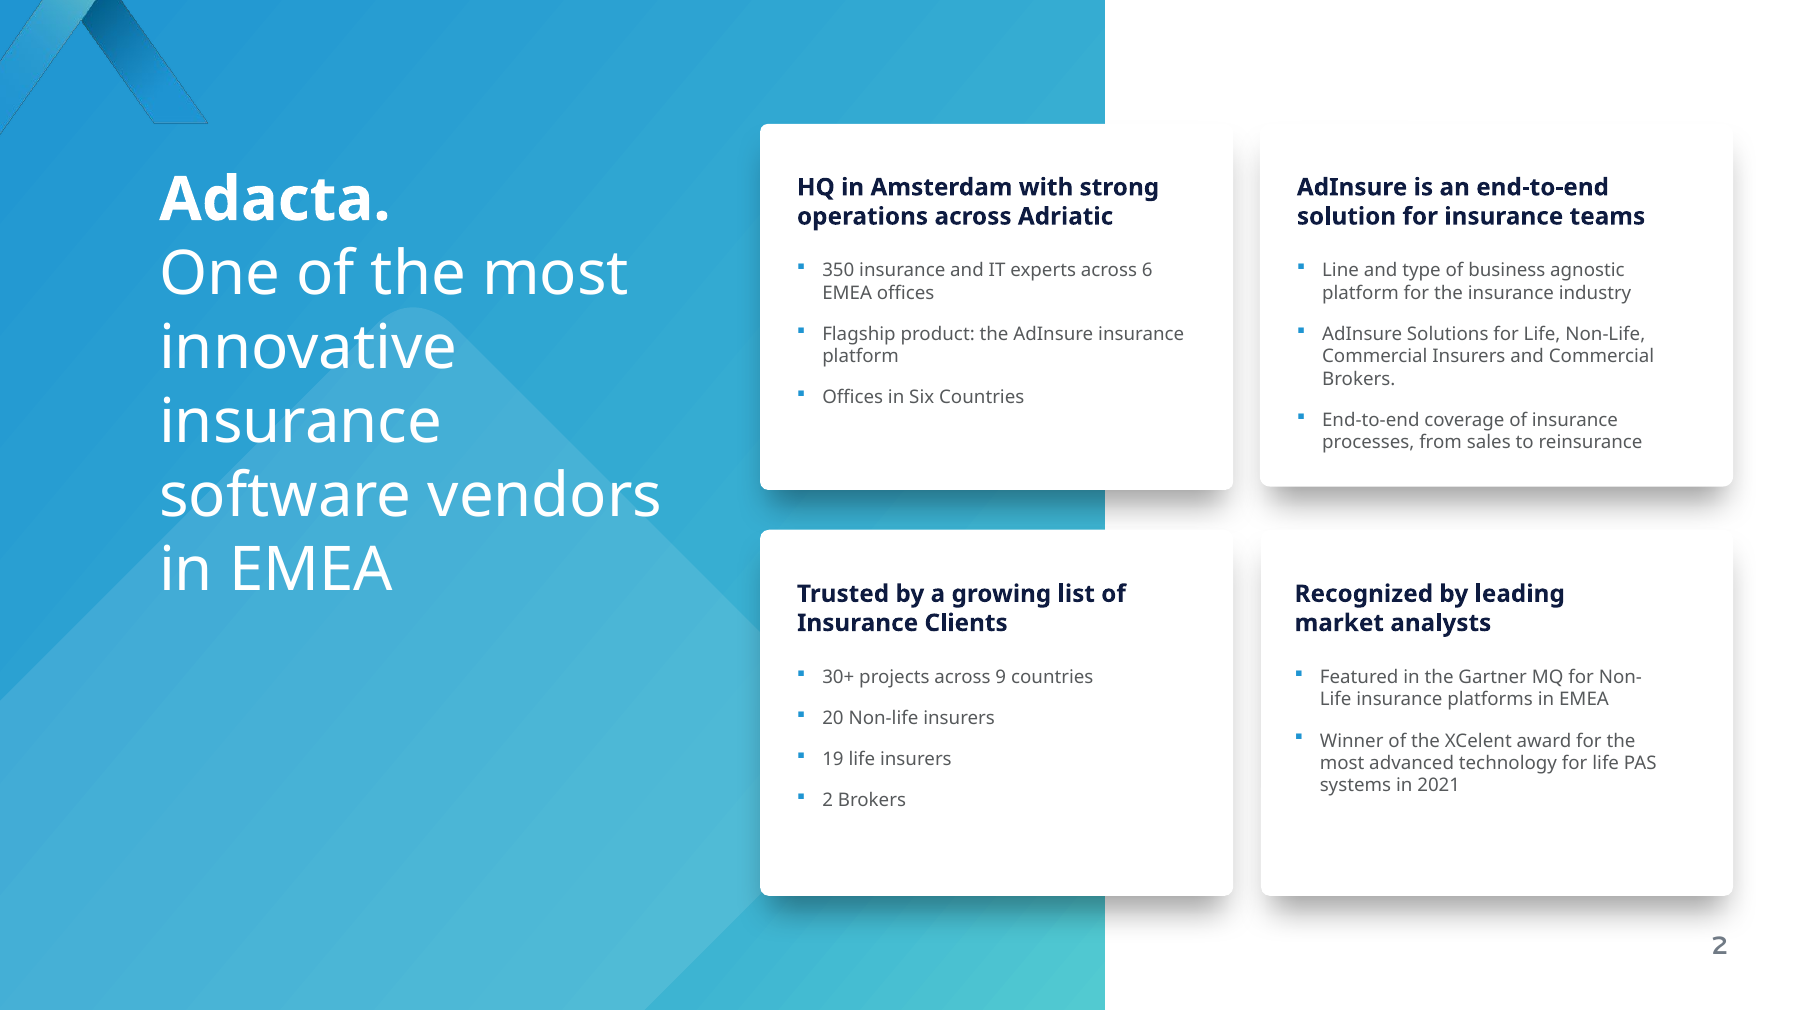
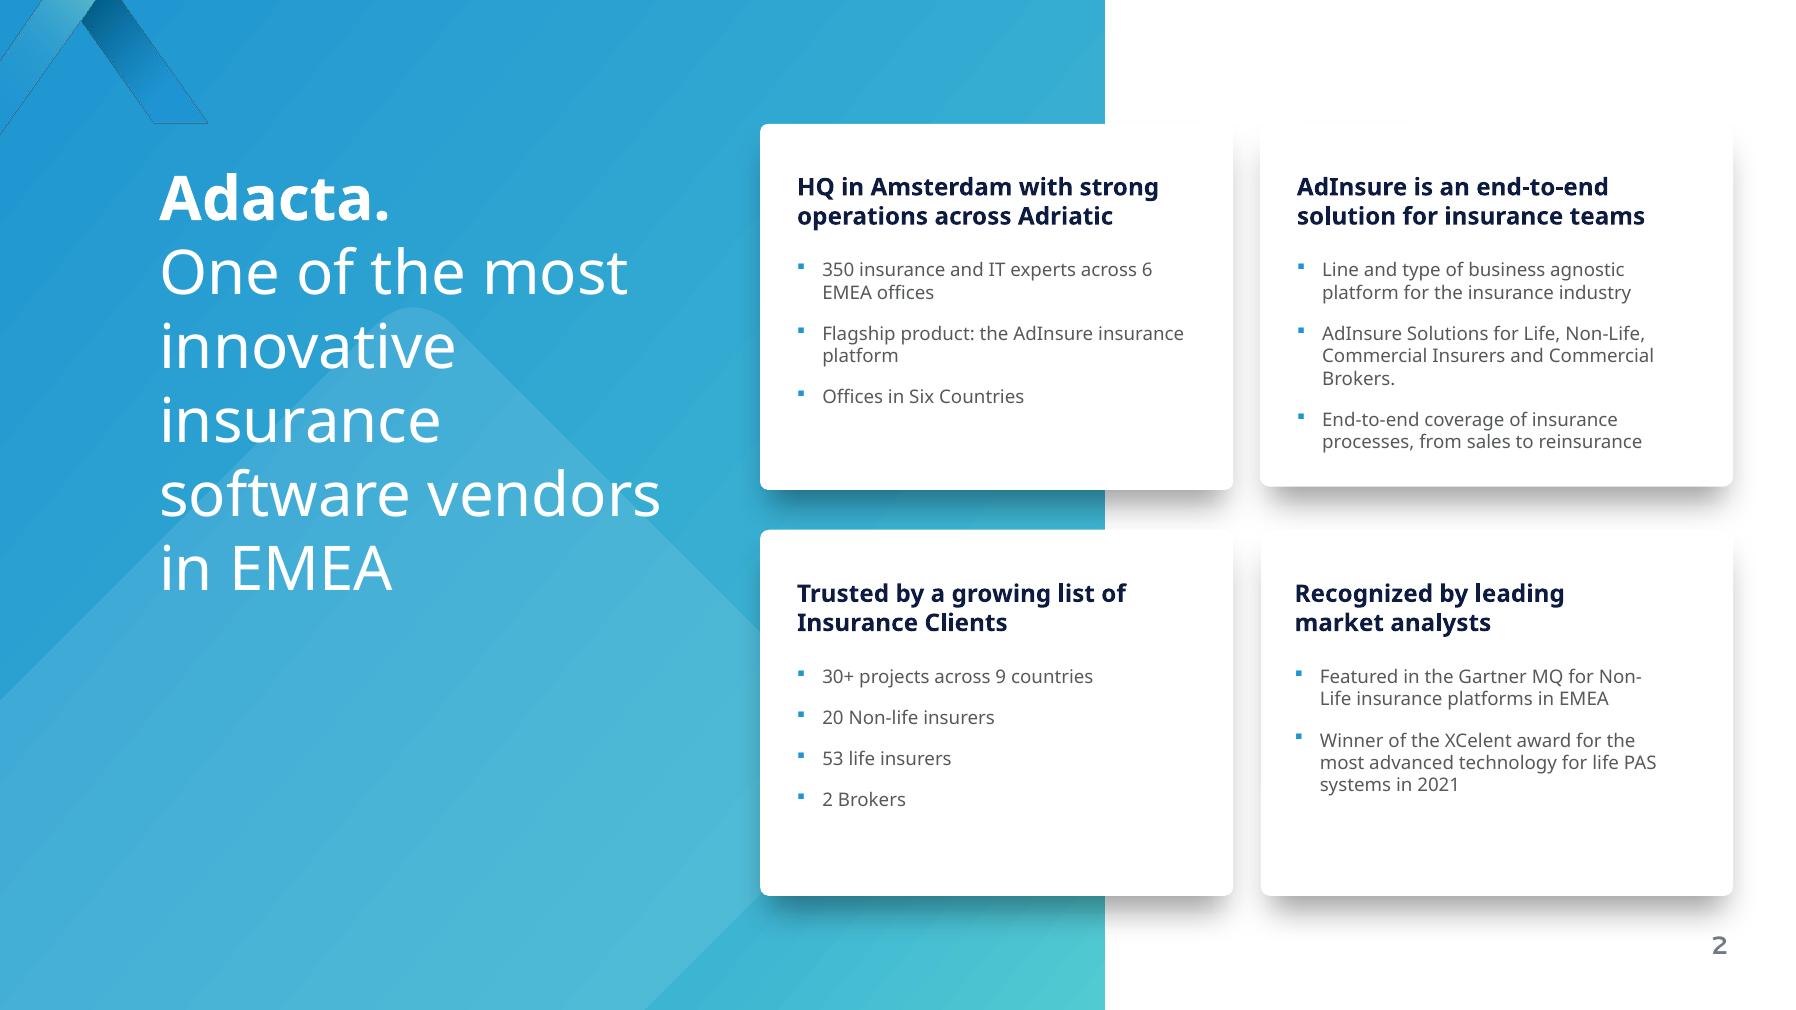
19: 19 -> 53
